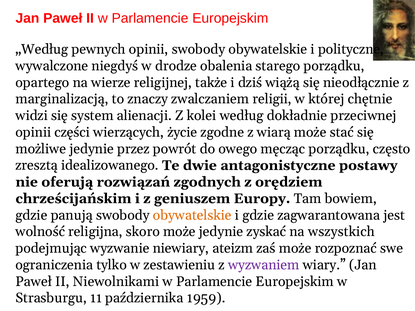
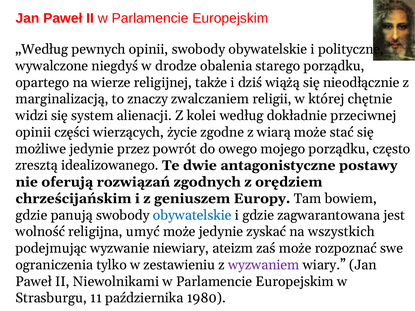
męcząc: męcząc -> mojego
obywatelskie at (192, 215) colour: orange -> blue
skoro: skoro -> umyć
1959: 1959 -> 1980
